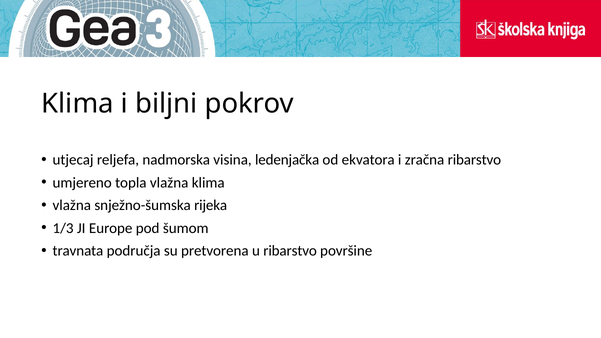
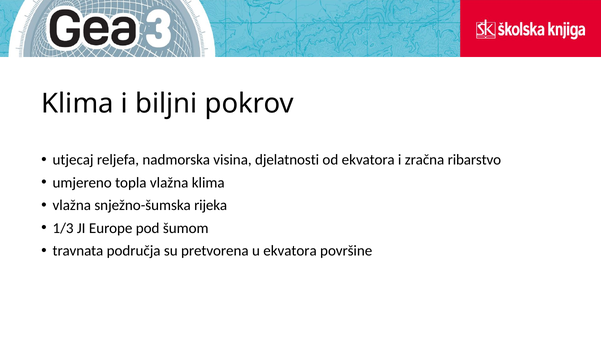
ledenjačka: ledenjačka -> djelatnosti
u ribarstvo: ribarstvo -> ekvatora
